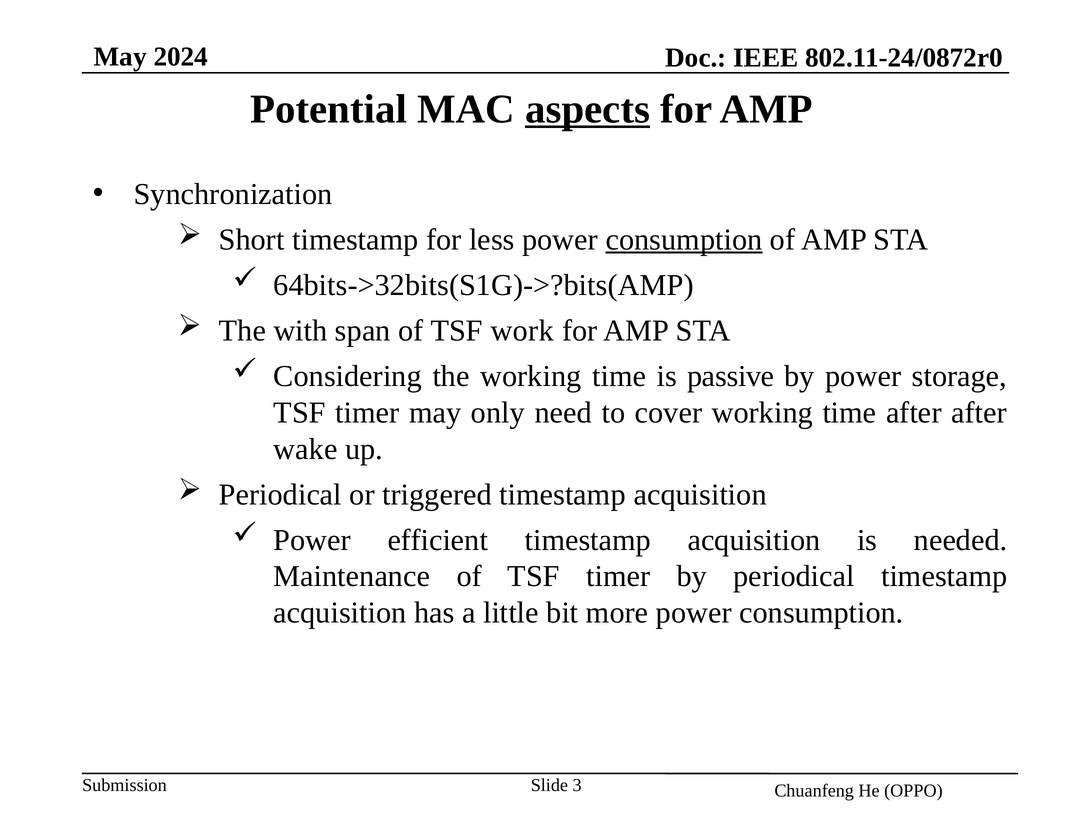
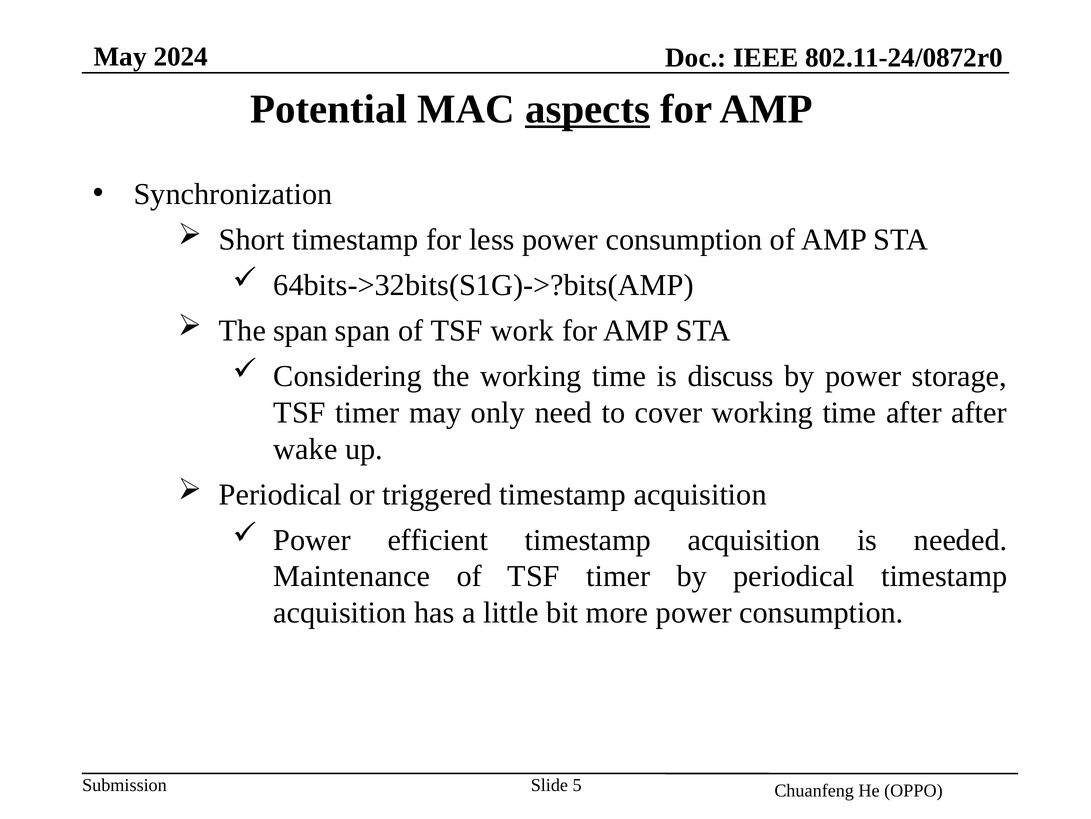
consumption at (684, 239) underline: present -> none
The with: with -> span
passive: passive -> discuss
3: 3 -> 5
